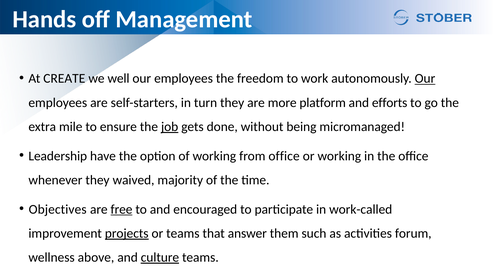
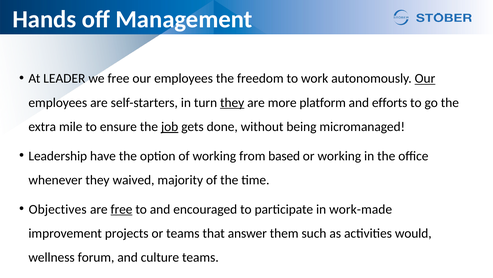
CREATE: CREATE -> LEADER
we well: well -> free
they at (232, 102) underline: none -> present
from office: office -> based
work-called: work-called -> work-made
projects underline: present -> none
forum: forum -> would
above: above -> forum
culture underline: present -> none
